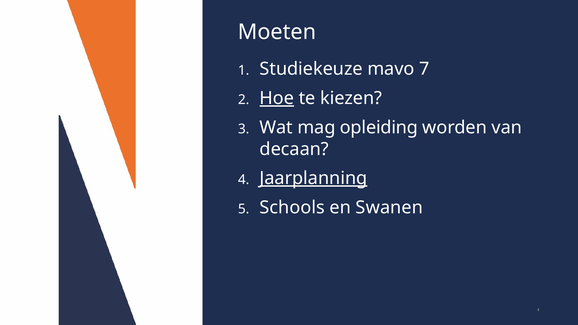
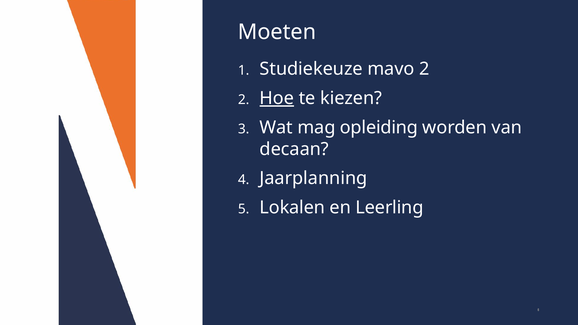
mavo 7: 7 -> 2
Jaarplanning underline: present -> none
Schools: Schools -> Lokalen
Swanen: Swanen -> Leerling
